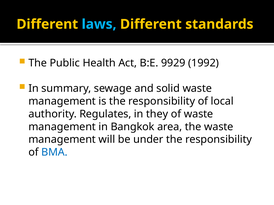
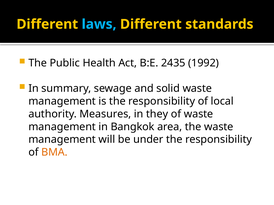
9929: 9929 -> 2435
Regulates: Regulates -> Measures
BMA colour: blue -> orange
